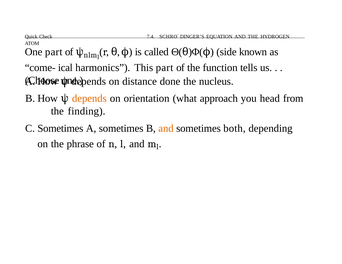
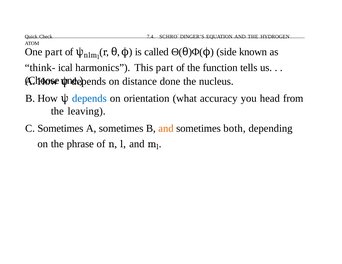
come-: come- -> think-
depends at (89, 99) colour: orange -> blue
approach: approach -> accuracy
finding: finding -> leaving
